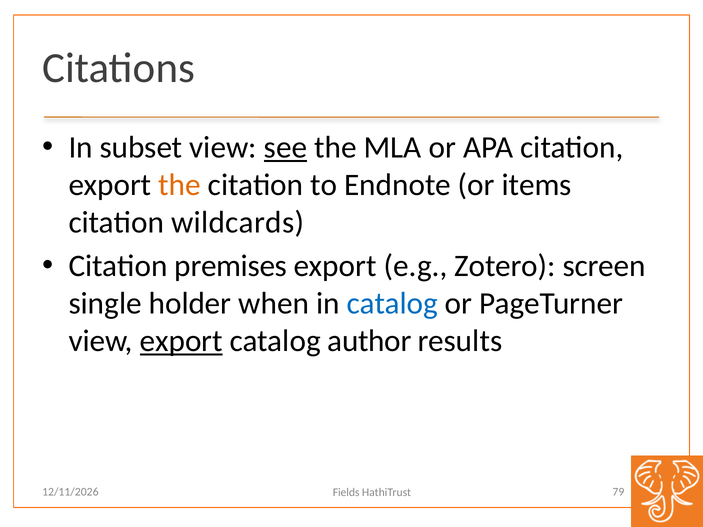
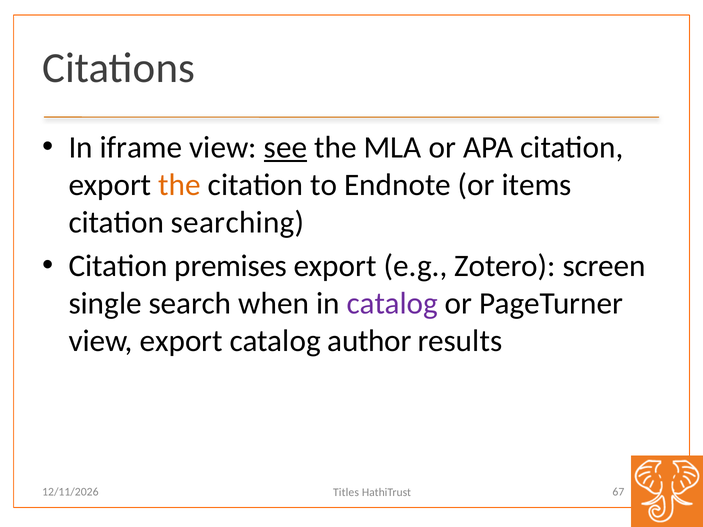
subset: subset -> iframe
wildcards: wildcards -> searching
holder: holder -> search
catalog at (392, 304) colour: blue -> purple
export at (181, 341) underline: present -> none
Fields: Fields -> Titles
79: 79 -> 67
